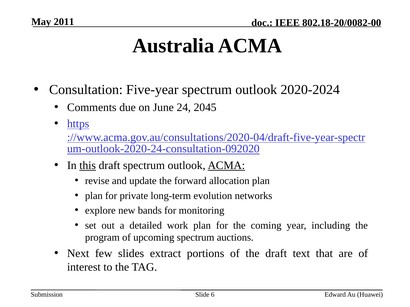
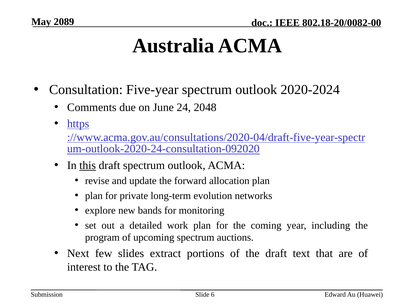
2011: 2011 -> 2089
2045: 2045 -> 2048
ACMA at (226, 166) underline: present -> none
